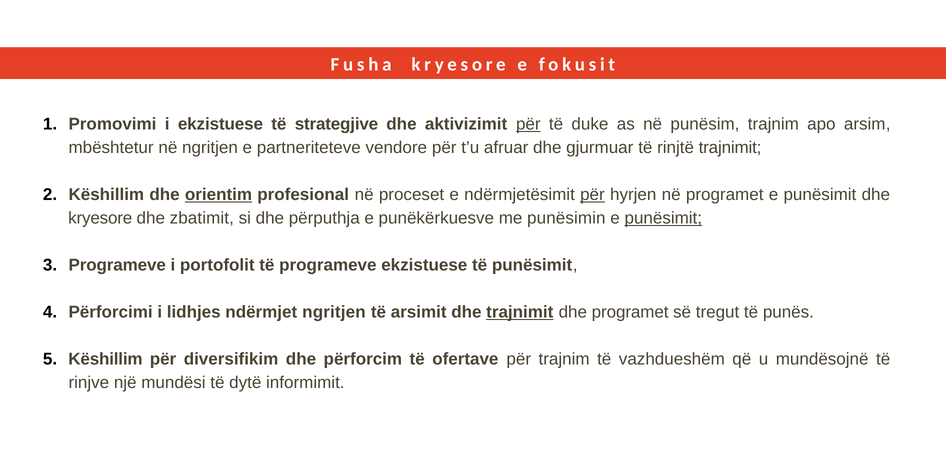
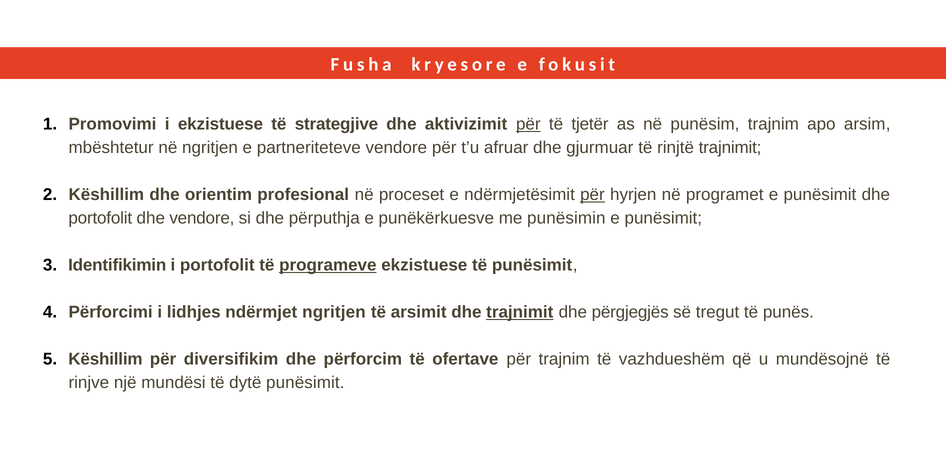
duke: duke -> tjetër
orientim underline: present -> none
kryesore at (100, 218): kryesore -> portofolit
dhe zbatimit: zbatimit -> vendore
punësimit at (663, 218) underline: present -> none
Programeve at (117, 265): Programeve -> Identifikimin
programeve at (328, 265) underline: none -> present
dhe programet: programet -> përgjegjës
dytë informimit: informimit -> punësimit
